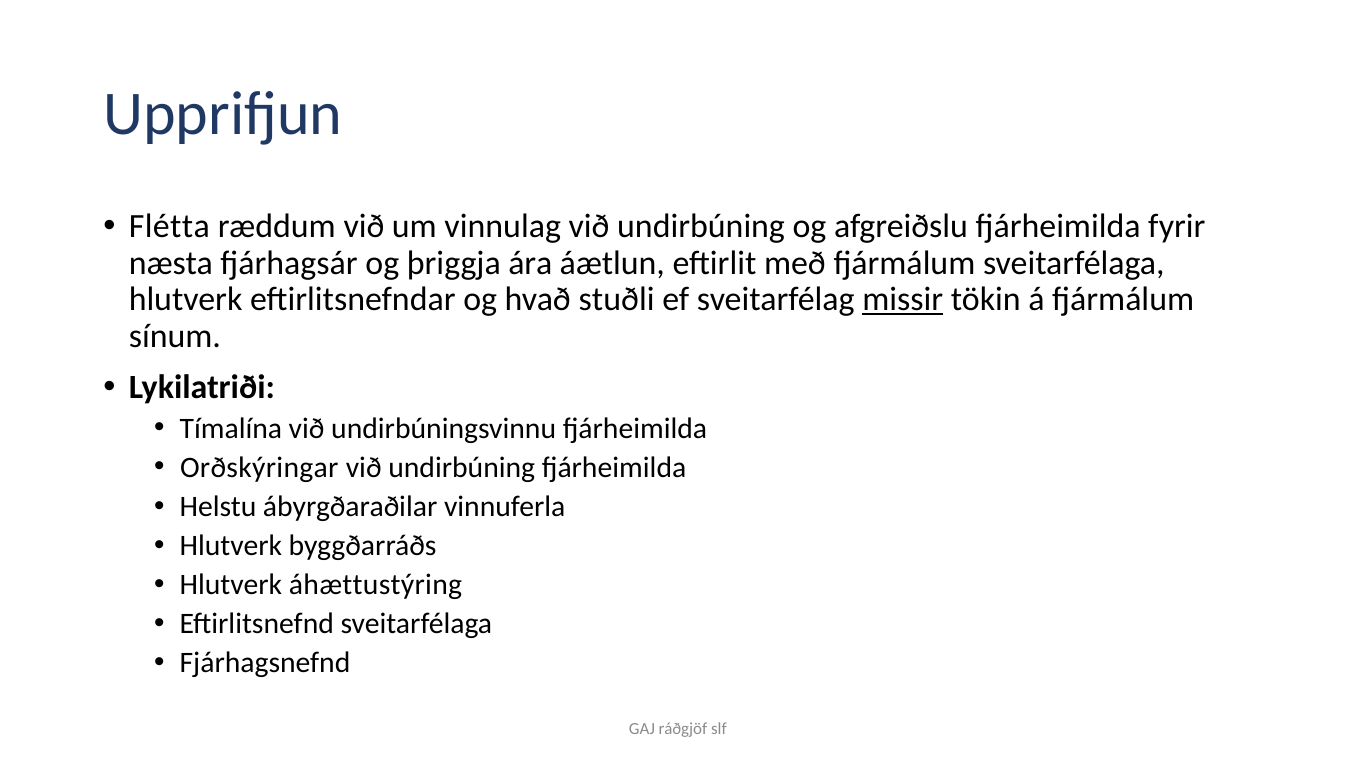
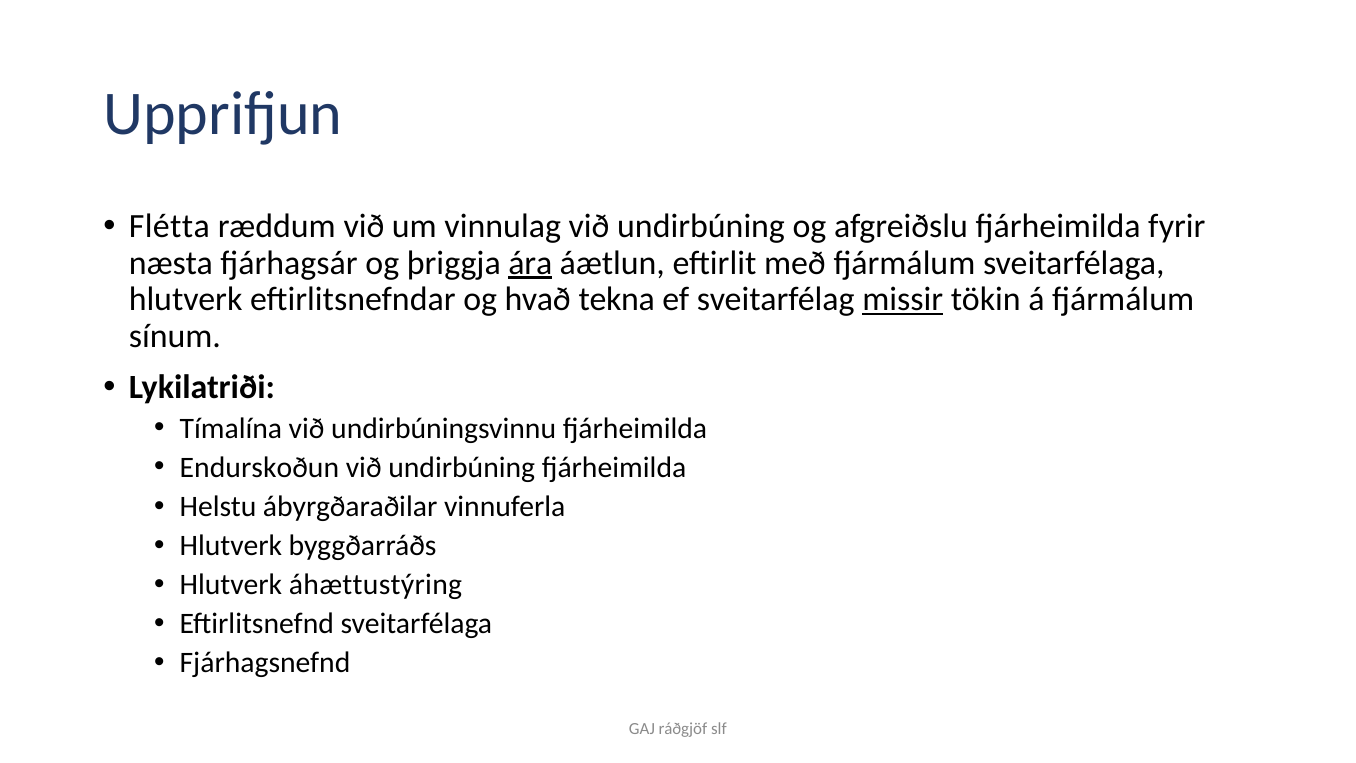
ára underline: none -> present
stuðli: stuðli -> tekna
Orðskýringar: Orðskýringar -> Endurskoðun
